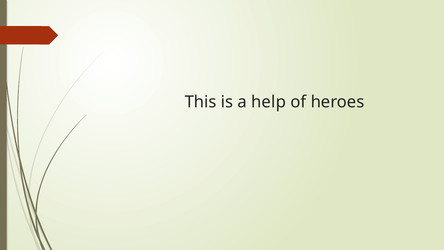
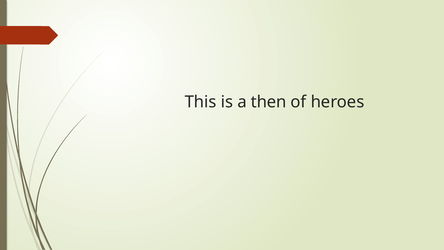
help: help -> then
